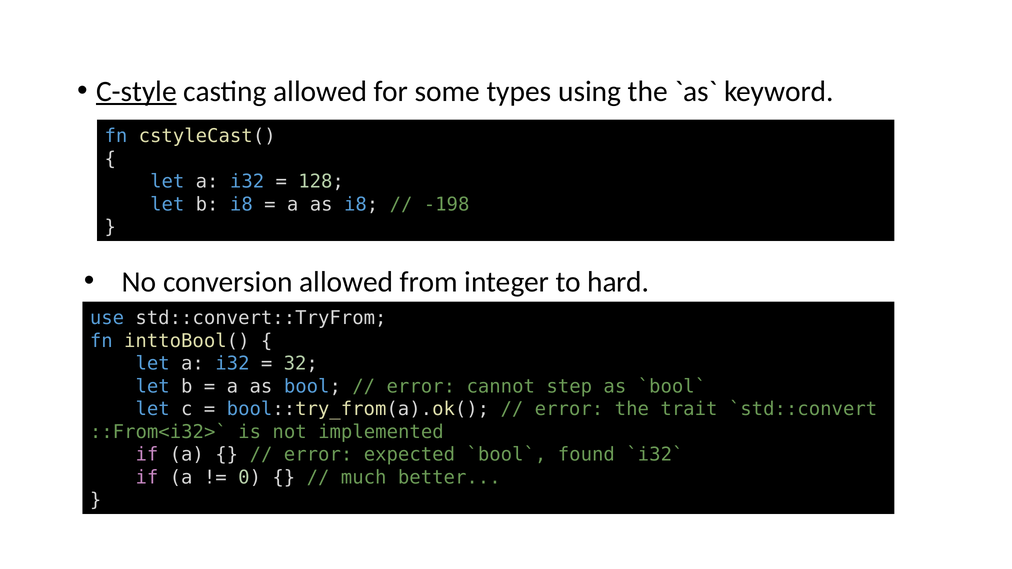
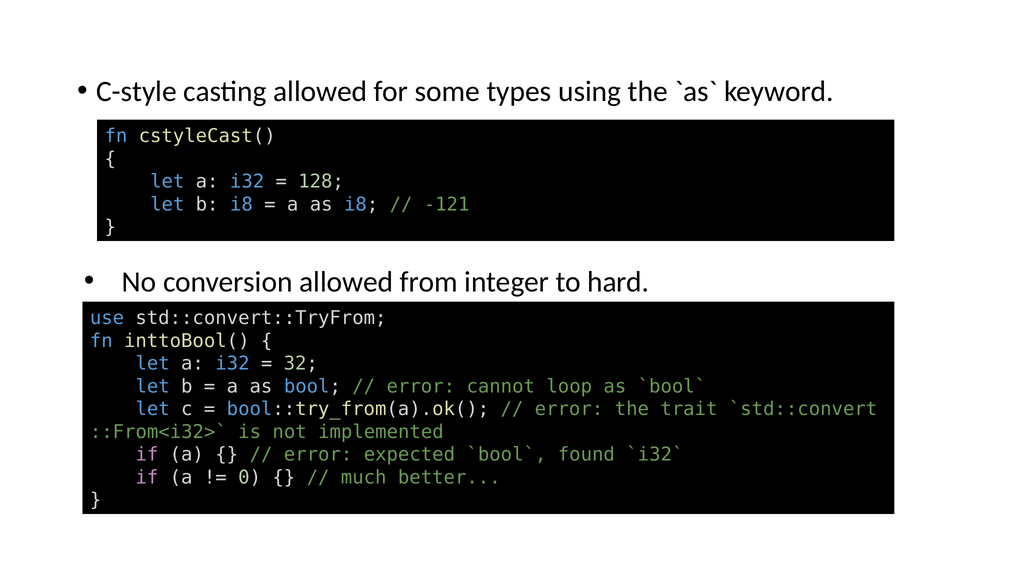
C-style underline: present -> none
-198: -198 -> -121
step: step -> loop
